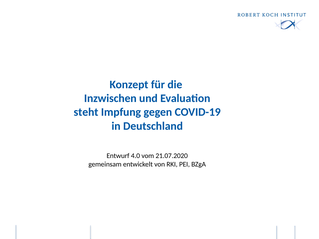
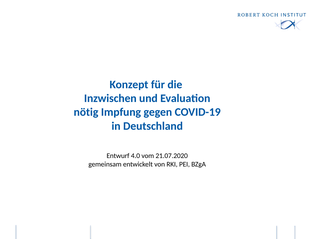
steht: steht -> nötig
